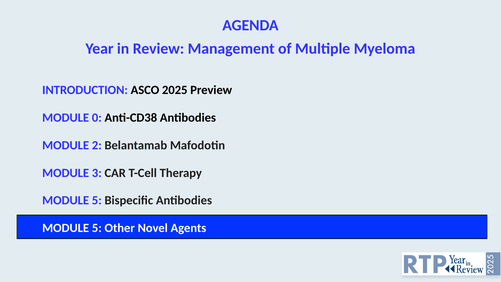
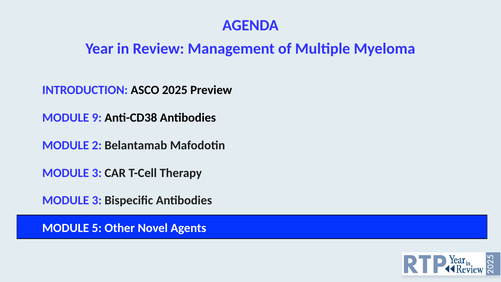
0: 0 -> 9
5 at (97, 200): 5 -> 3
